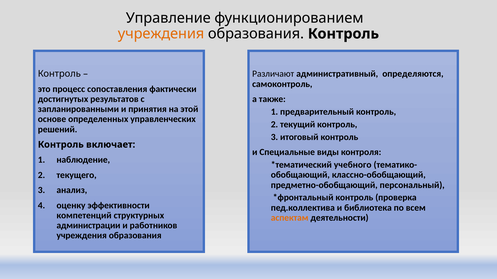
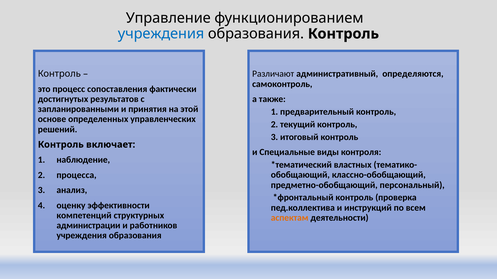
учреждения at (161, 34) colour: orange -> blue
учебного: учебного -> властных
текущего: текущего -> процесса
библиотека: библиотека -> инструкций
